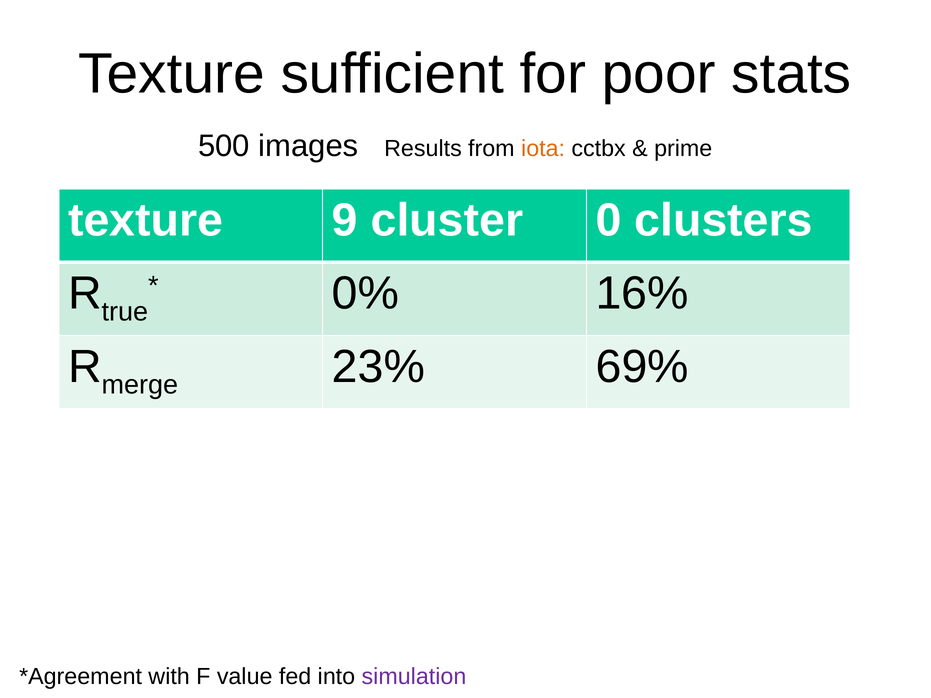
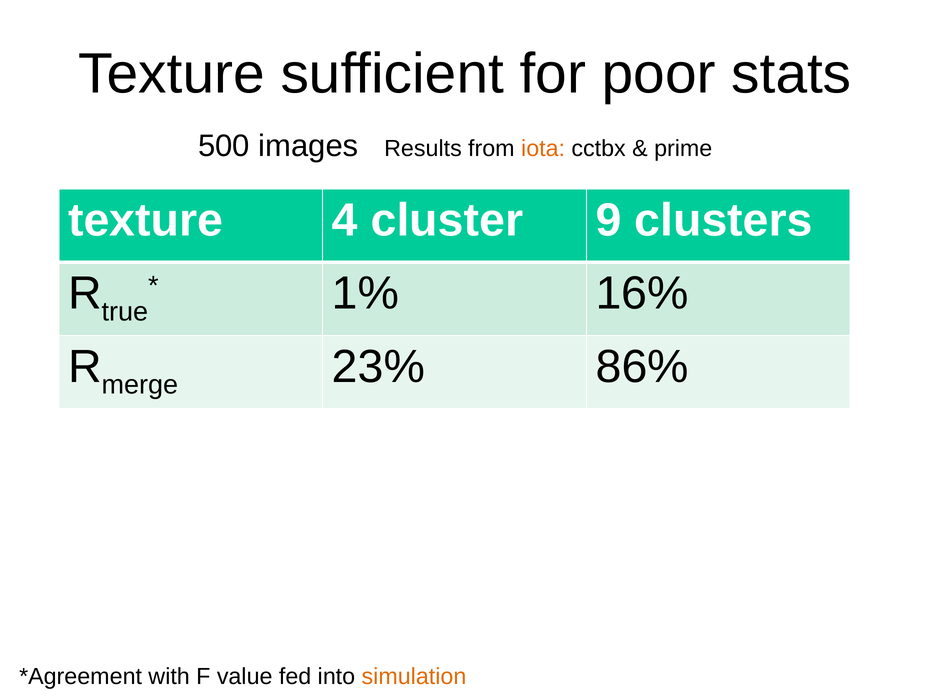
9: 9 -> 4
0: 0 -> 9
0%: 0% -> 1%
69%: 69% -> 86%
simulation colour: purple -> orange
